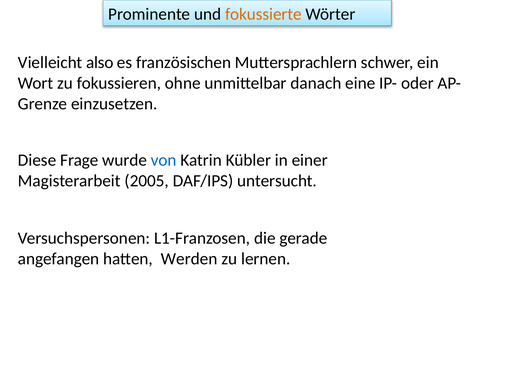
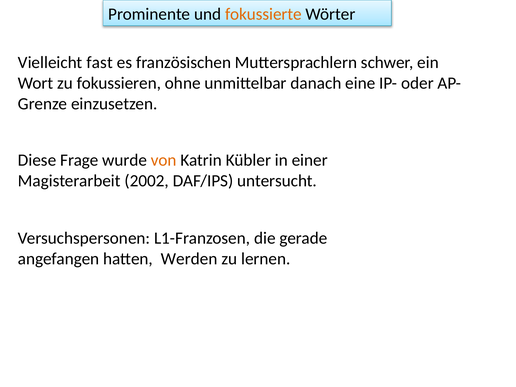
also: also -> fast
von colour: blue -> orange
2005: 2005 -> 2002
